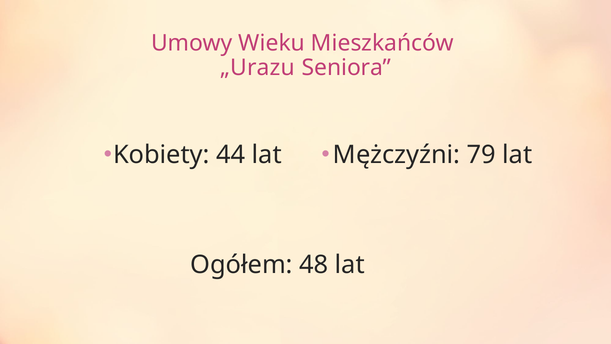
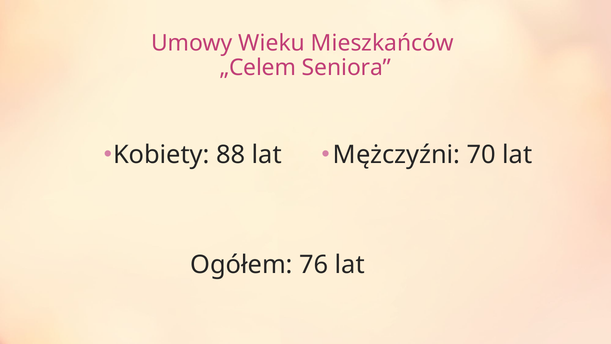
„Urazu: „Urazu -> „Celem
44: 44 -> 88
79: 79 -> 70
48: 48 -> 76
